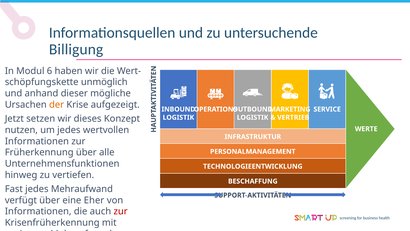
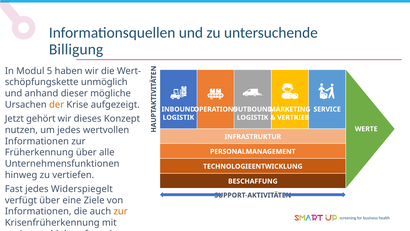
6: 6 -> 5
setzen: setzen -> gehört
jedes Mehraufwand: Mehraufwand -> Widerspiegelt
Eher: Eher -> Ziele
zur at (121, 211) colour: red -> orange
